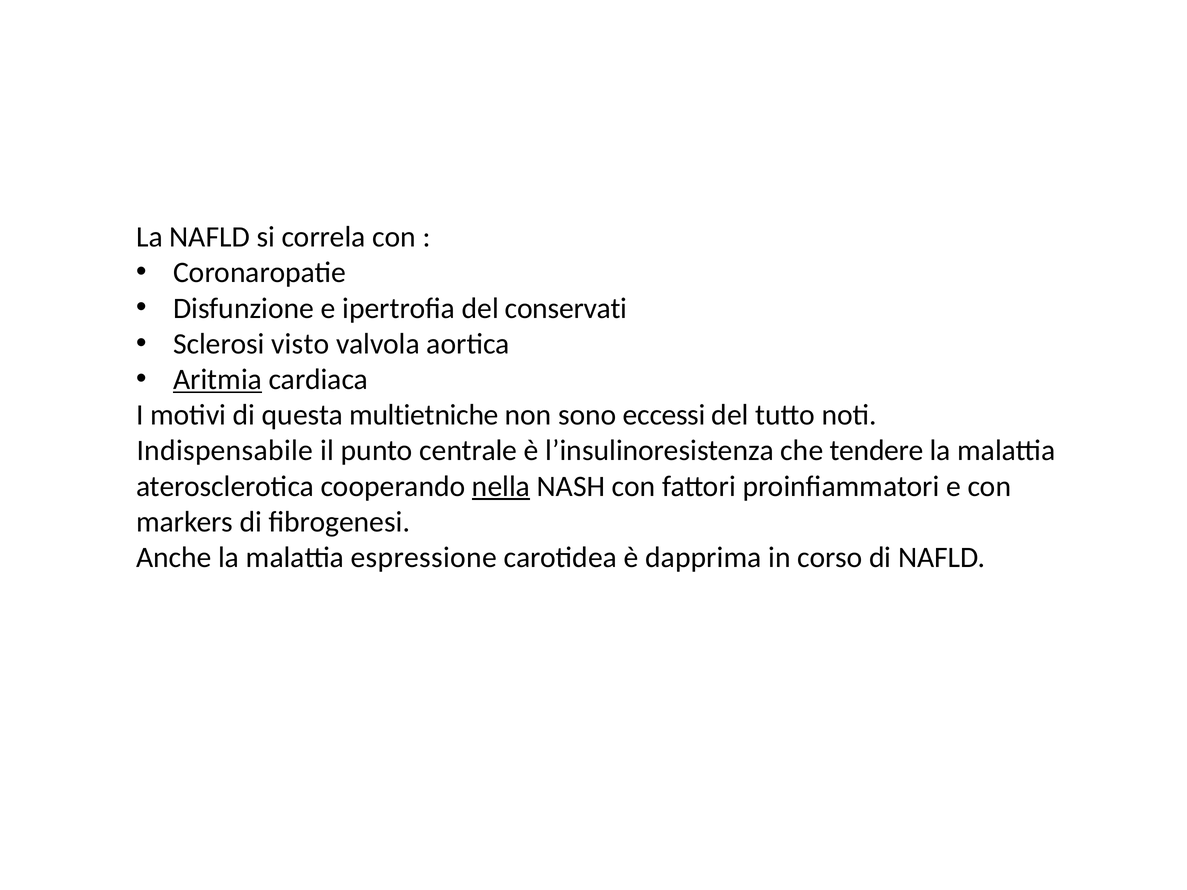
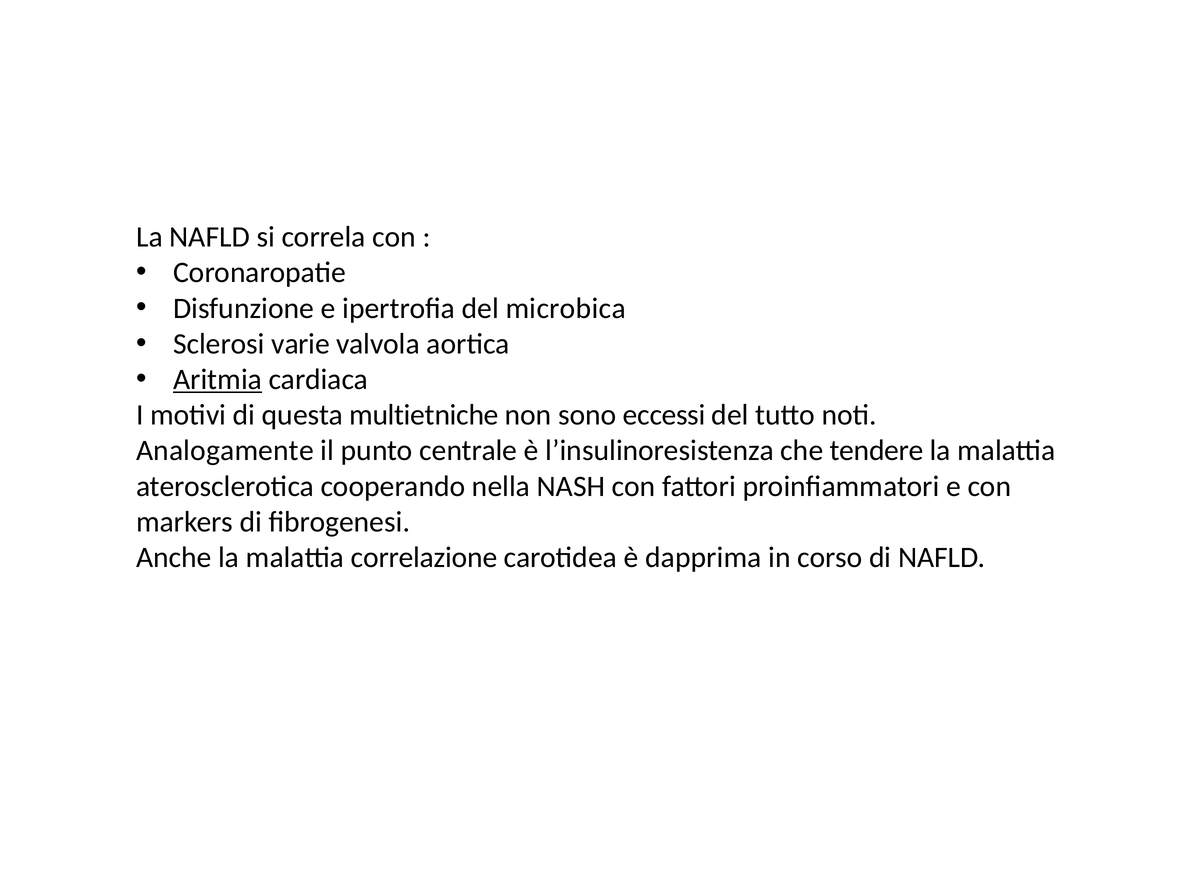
conservati: conservati -> microbica
visto: visto -> varie
Indispensabile: Indispensabile -> Analogamente
nella underline: present -> none
espressione: espressione -> correlazione
